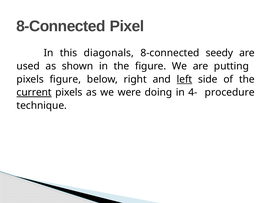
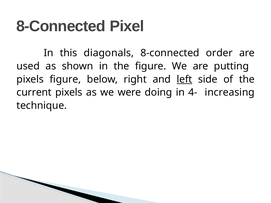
seedy: seedy -> order
current underline: present -> none
procedure: procedure -> increasing
